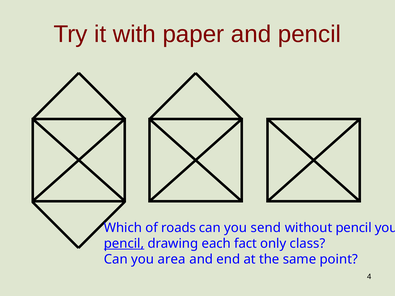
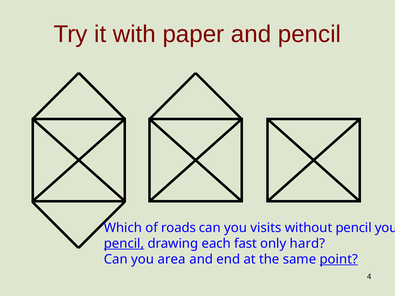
send: send -> visits
fact: fact -> fast
class: class -> hard
point underline: none -> present
